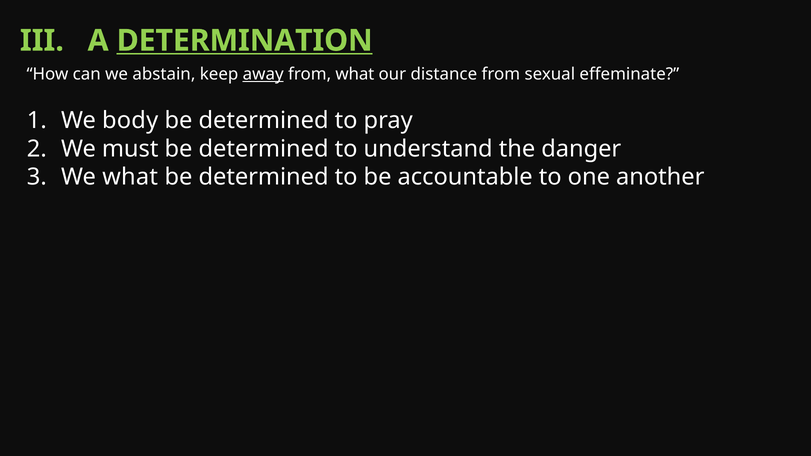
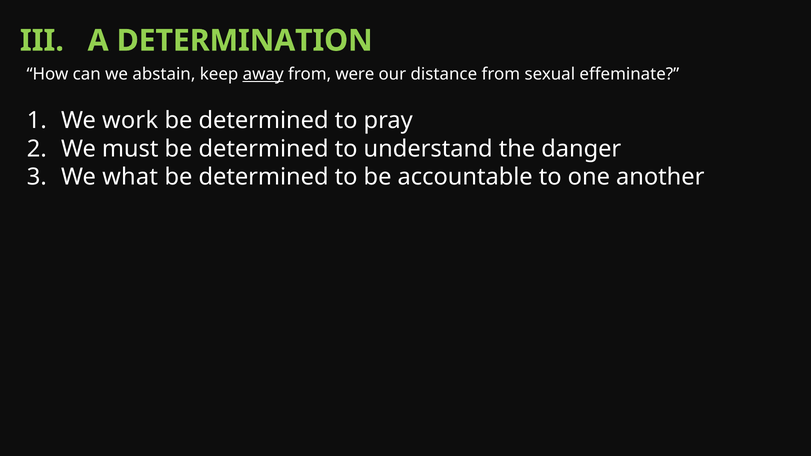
DETERMINATION underline: present -> none
from what: what -> were
body: body -> work
